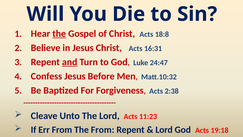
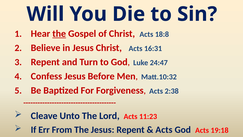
and underline: present -> none
The From: From -> Jesus
Lord at (164, 130): Lord -> Acts
